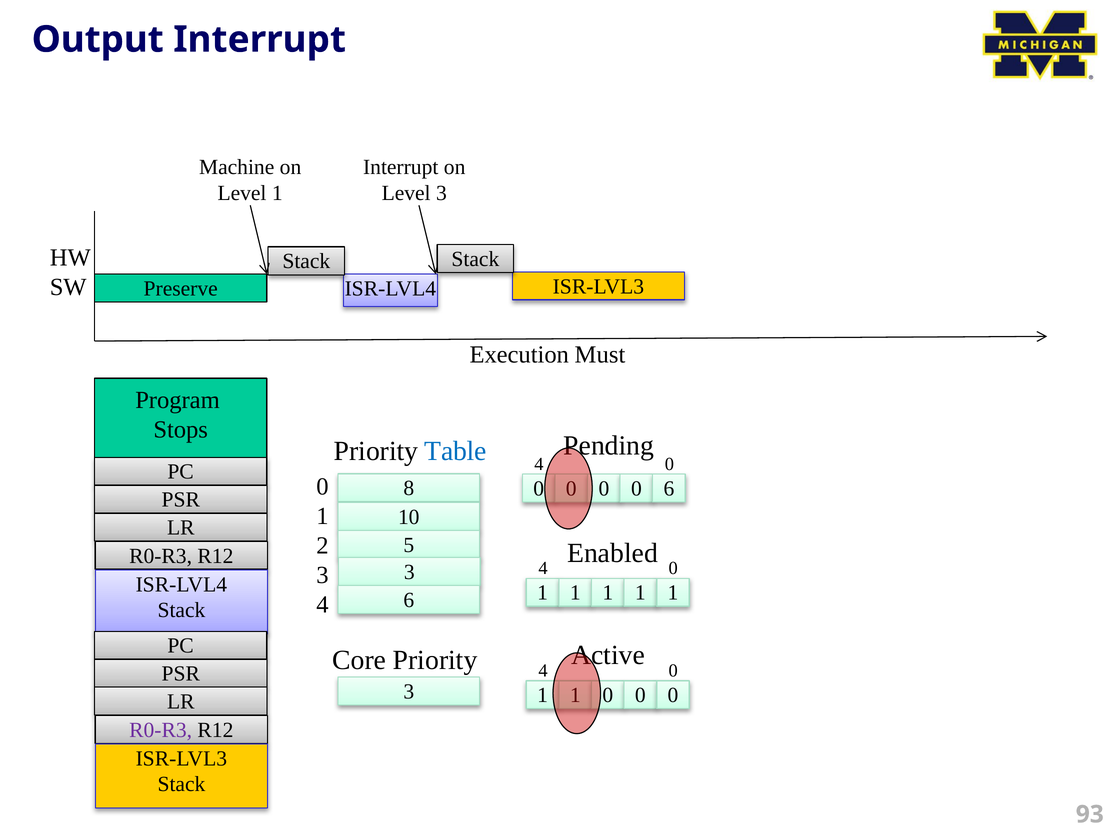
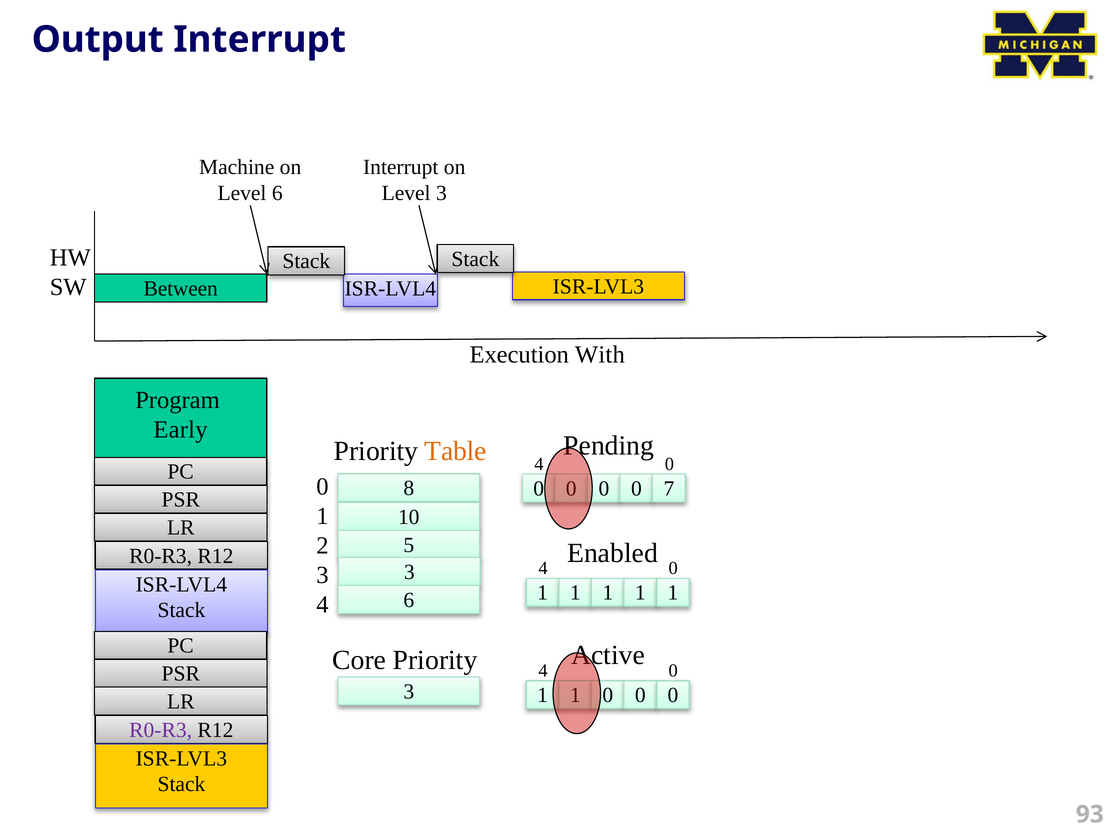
Level 1: 1 -> 6
Preserve: Preserve -> Between
Must: Must -> With
Stops: Stops -> Early
Table colour: blue -> orange
0 6: 6 -> 7
